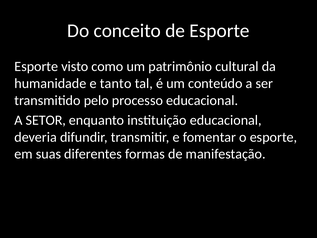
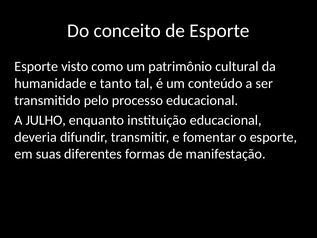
SETOR: SETOR -> JULHO
